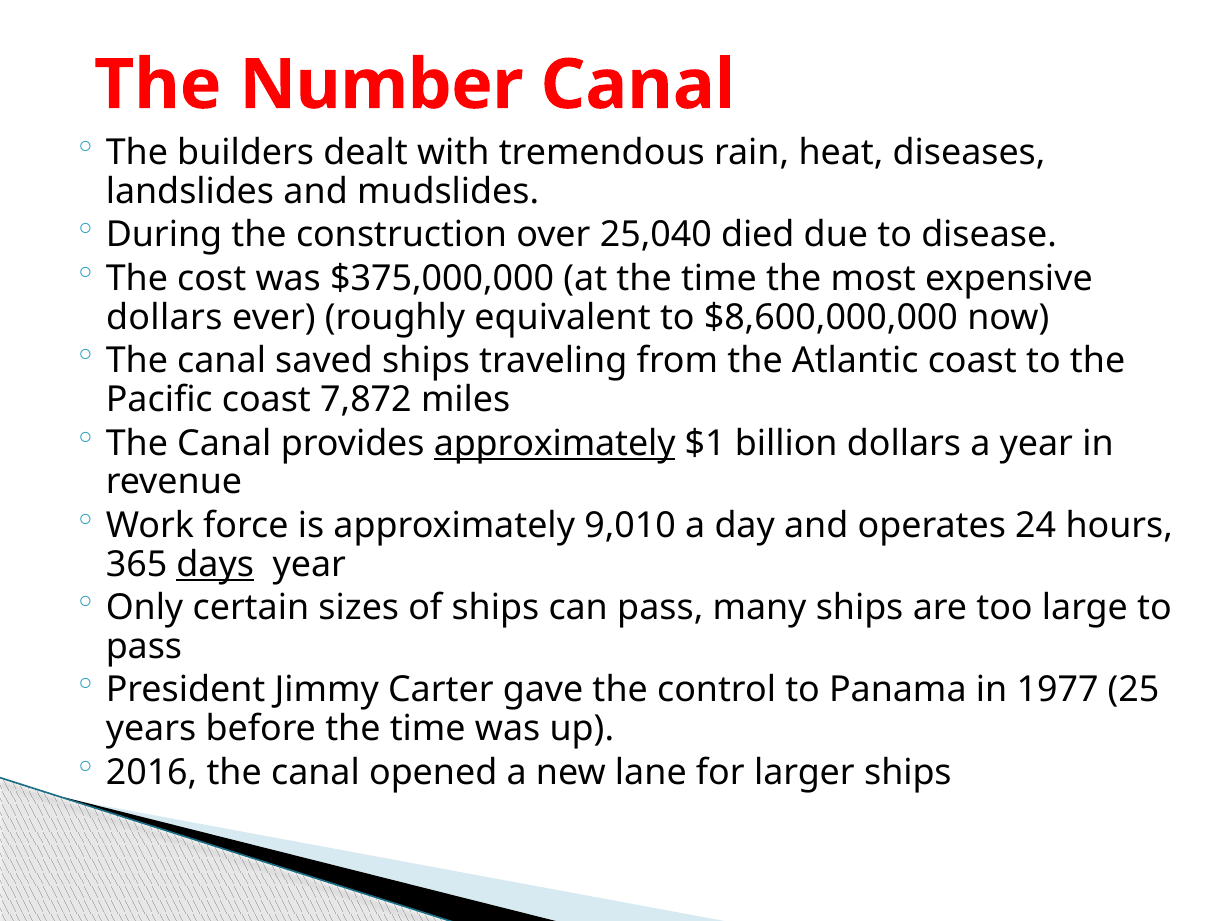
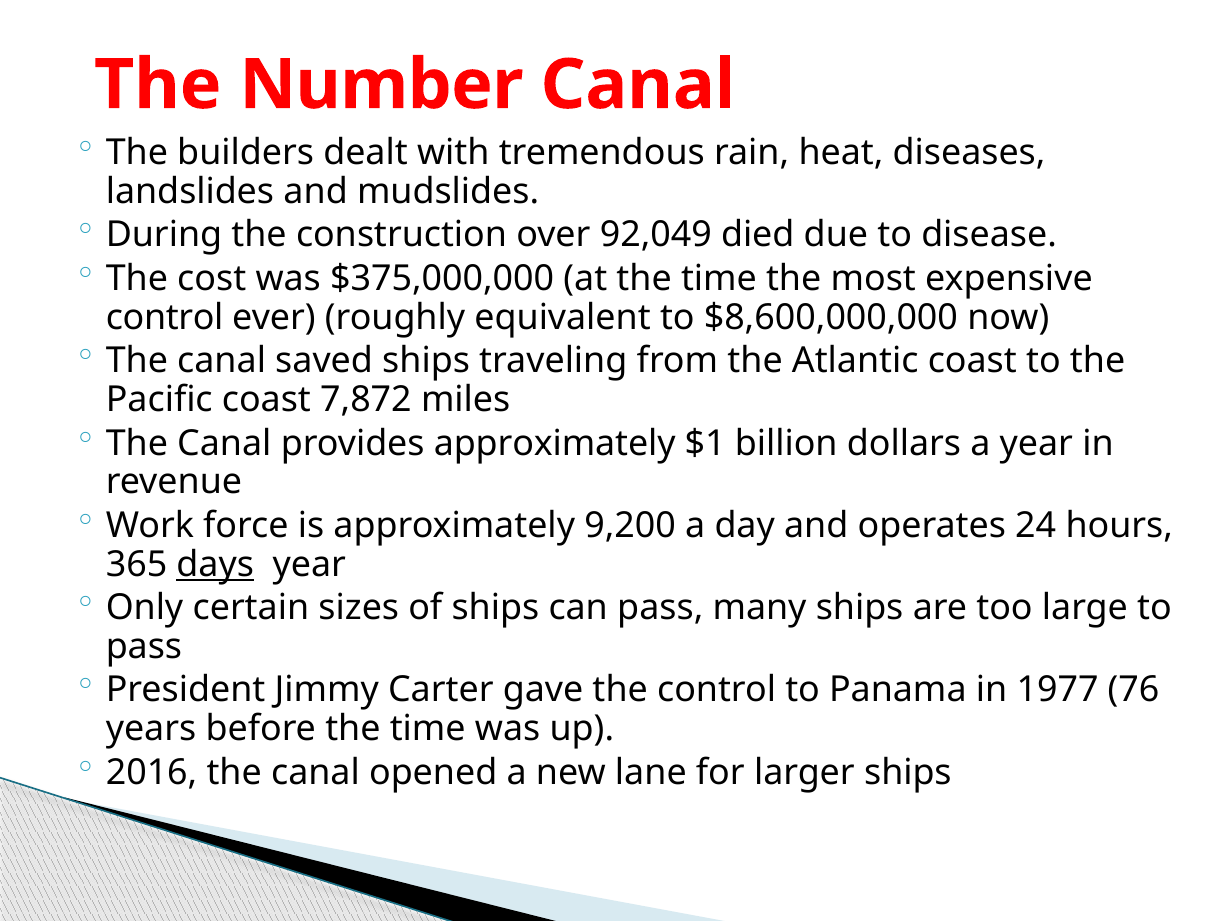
25,040: 25,040 -> 92,049
dollars at (164, 317): dollars -> control
approximately at (555, 443) underline: present -> none
9,010: 9,010 -> 9,200
25: 25 -> 76
